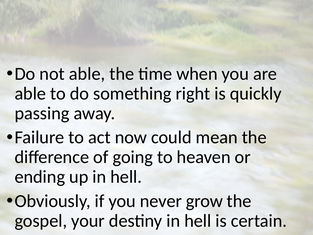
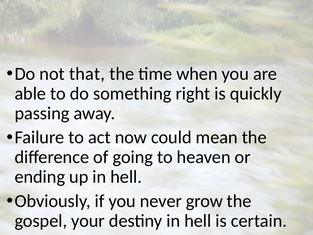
not able: able -> that
